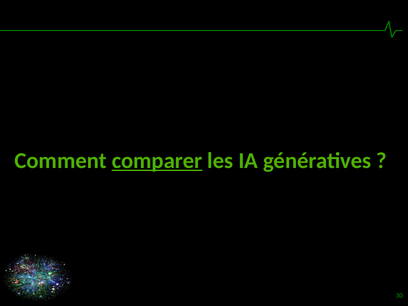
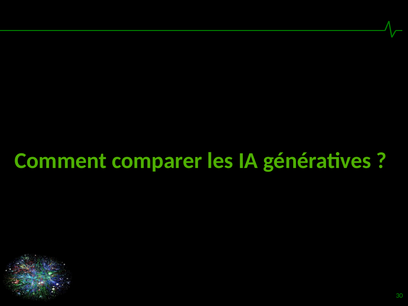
comparer underline: present -> none
